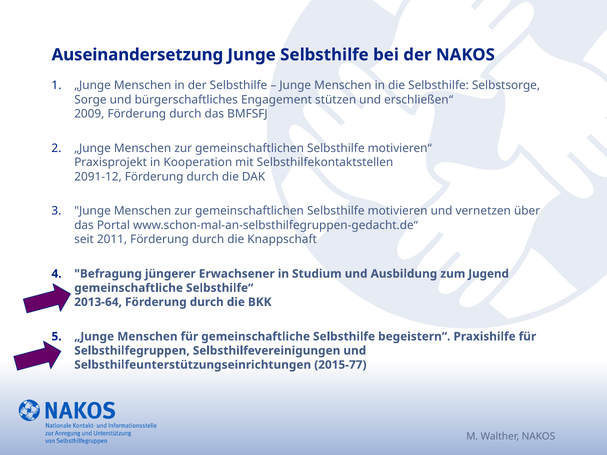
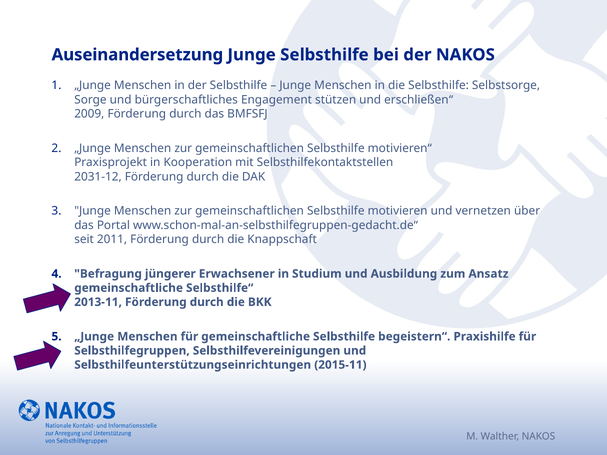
2091-12: 2091-12 -> 2031-12
Jugend: Jugend -> Ansatz
2013-64: 2013-64 -> 2013-11
2015-77: 2015-77 -> 2015-11
